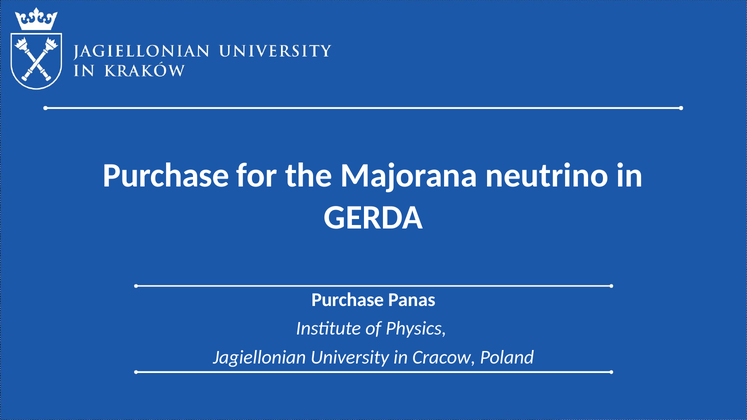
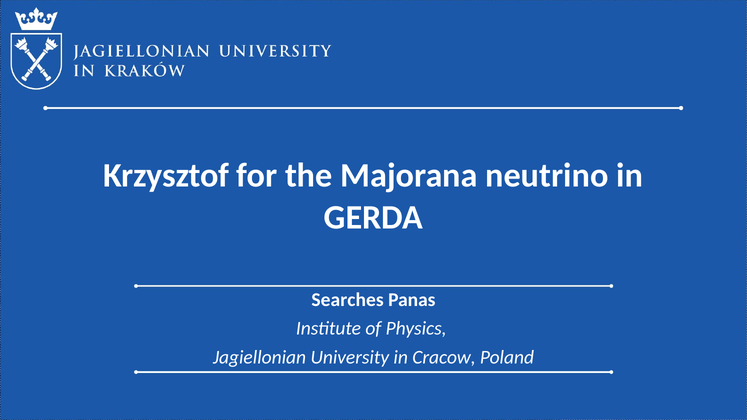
Purchase at (166, 176): Purchase -> Krzysztof
Purchase at (348, 300): Purchase -> Searches
